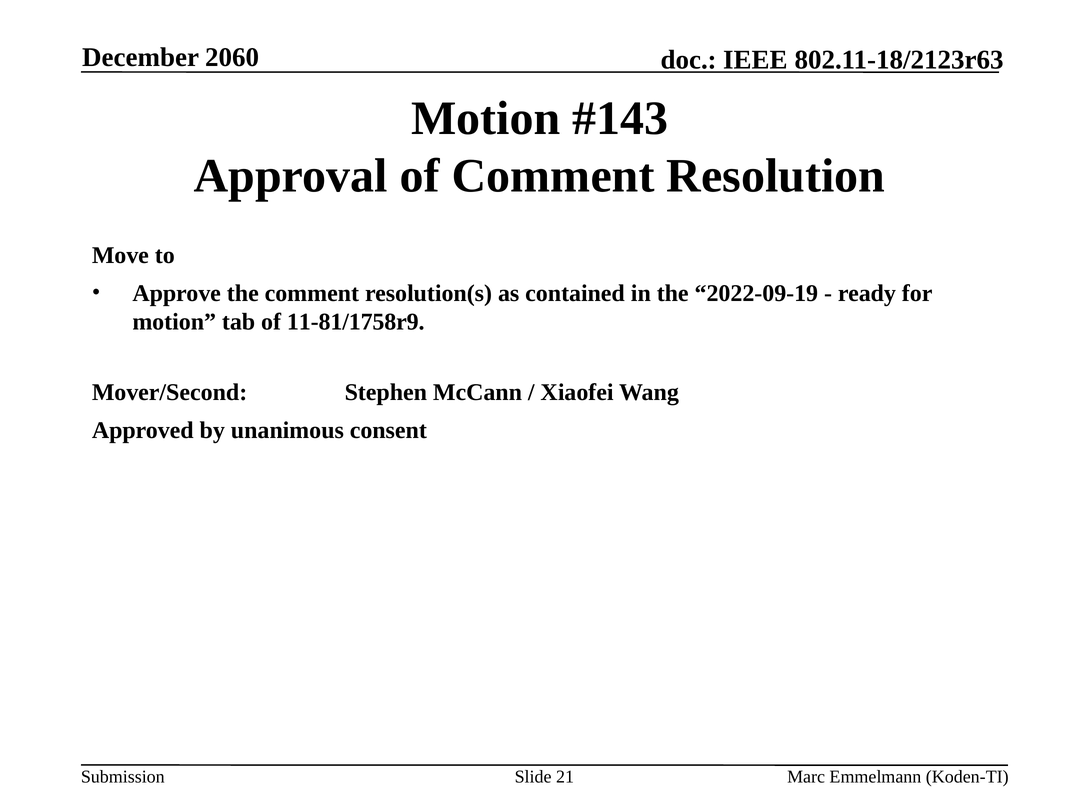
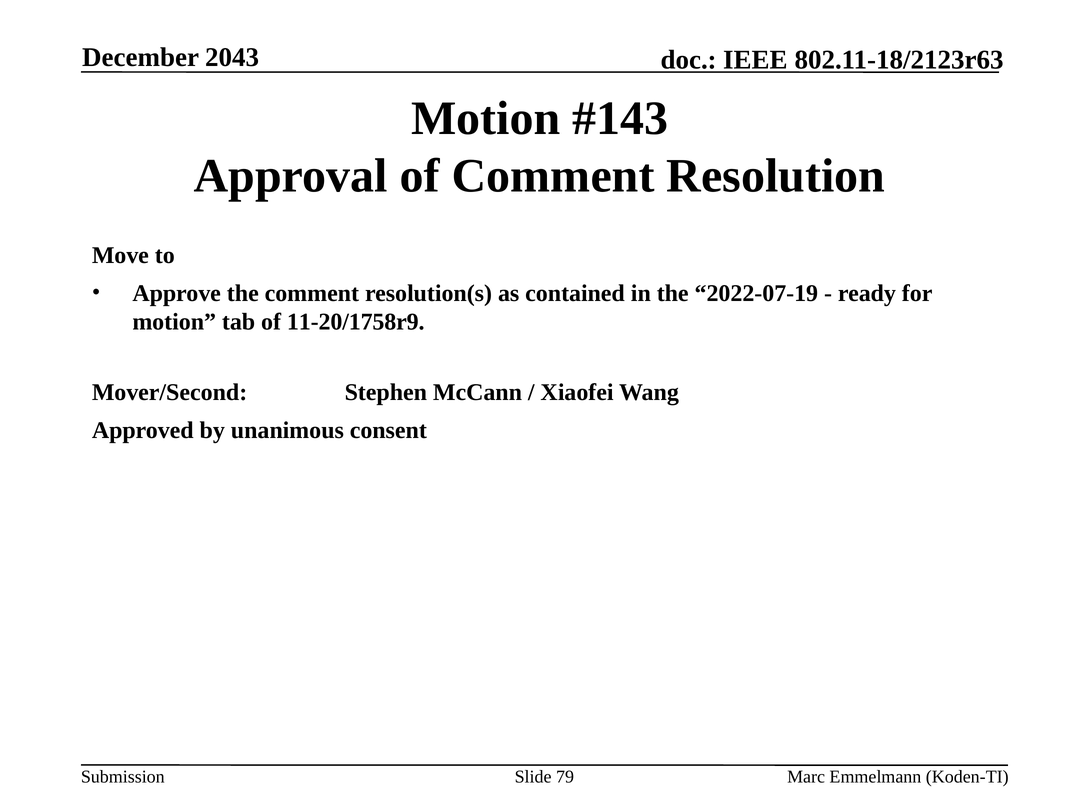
2060: 2060 -> 2043
2022-09-19: 2022-09-19 -> 2022-07-19
11-81/1758r9: 11-81/1758r9 -> 11-20/1758r9
21: 21 -> 79
